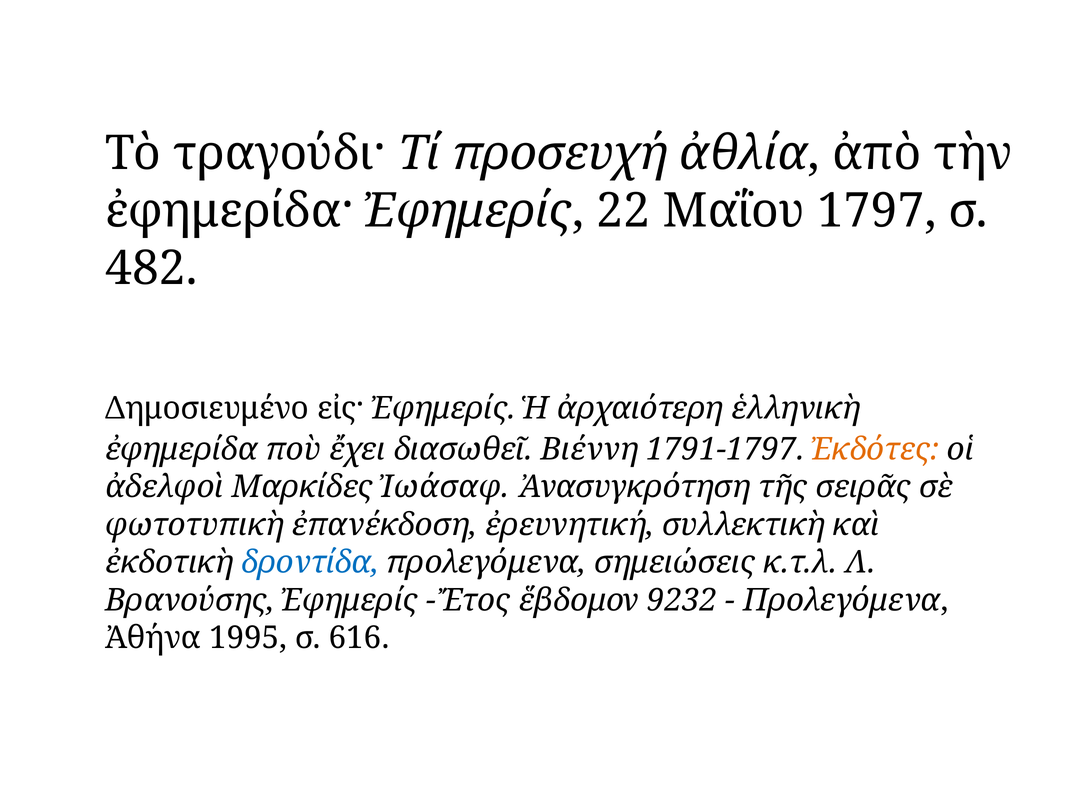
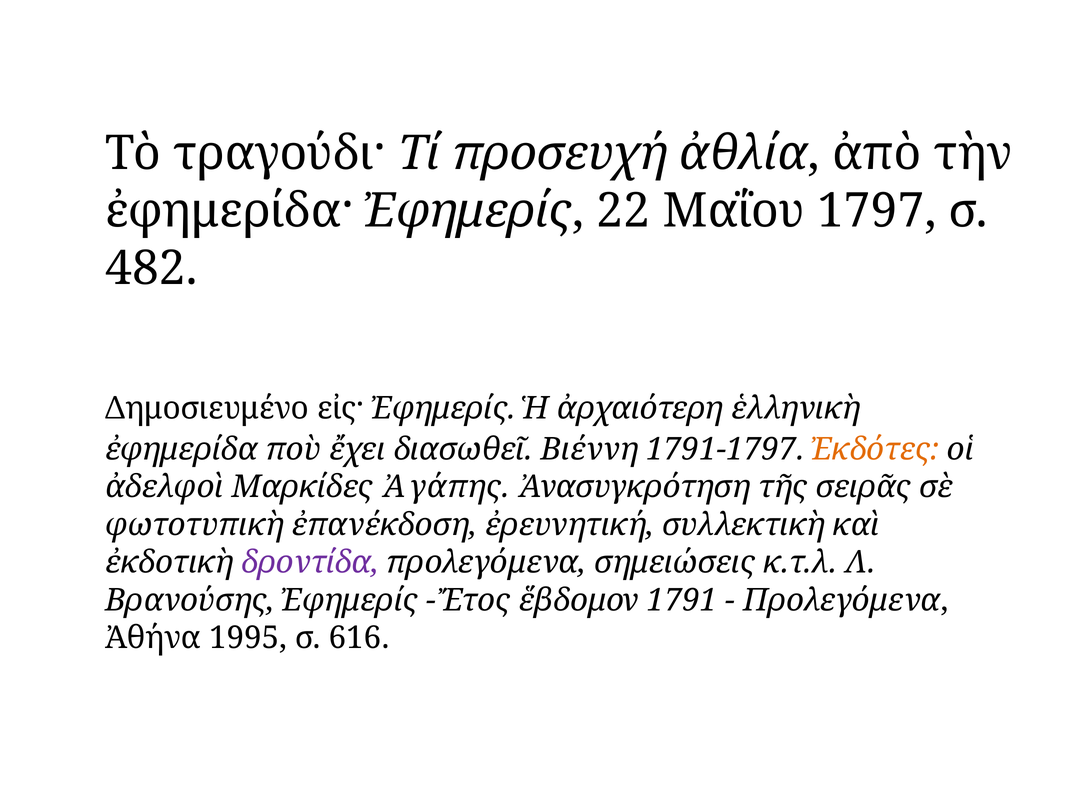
Ἰωάσαφ: Ἰωάσαφ -> Ἀγάπης
δροντίδα colour: blue -> purple
9232: 9232 -> 1791
